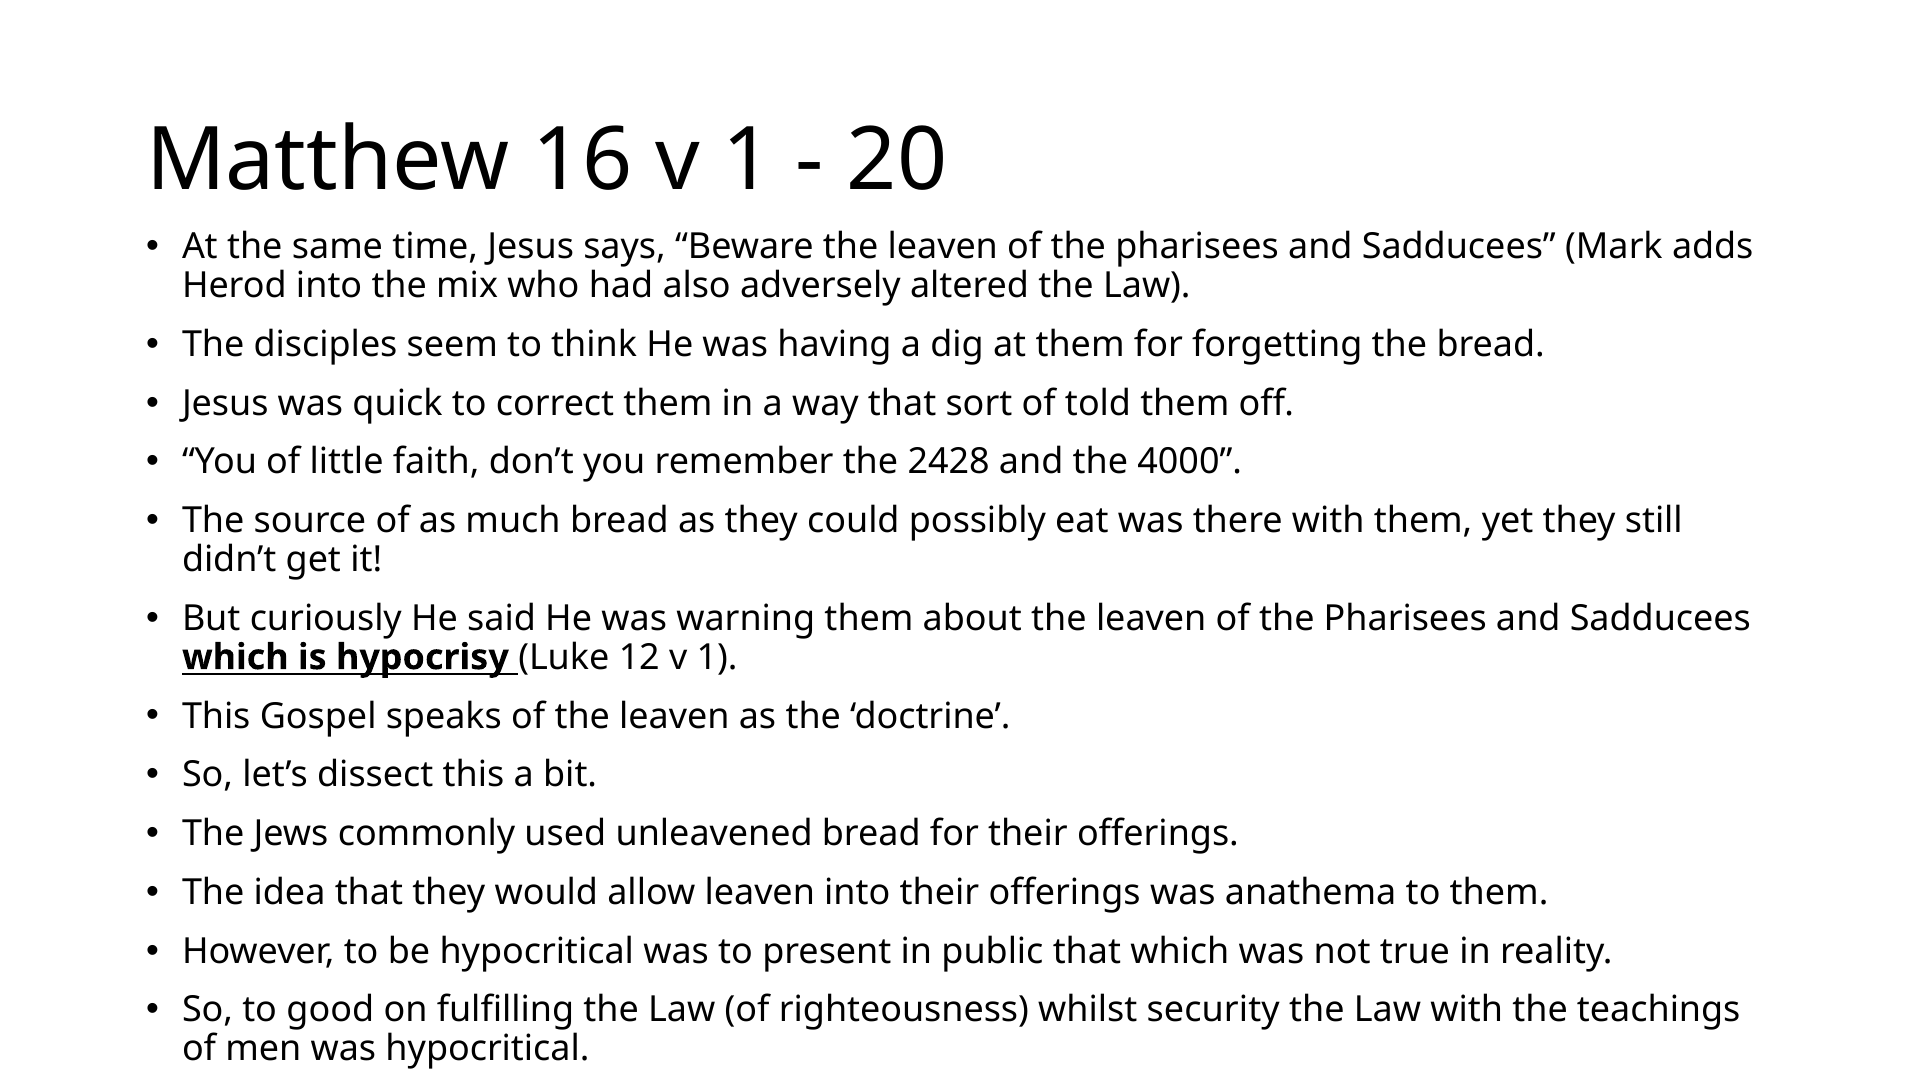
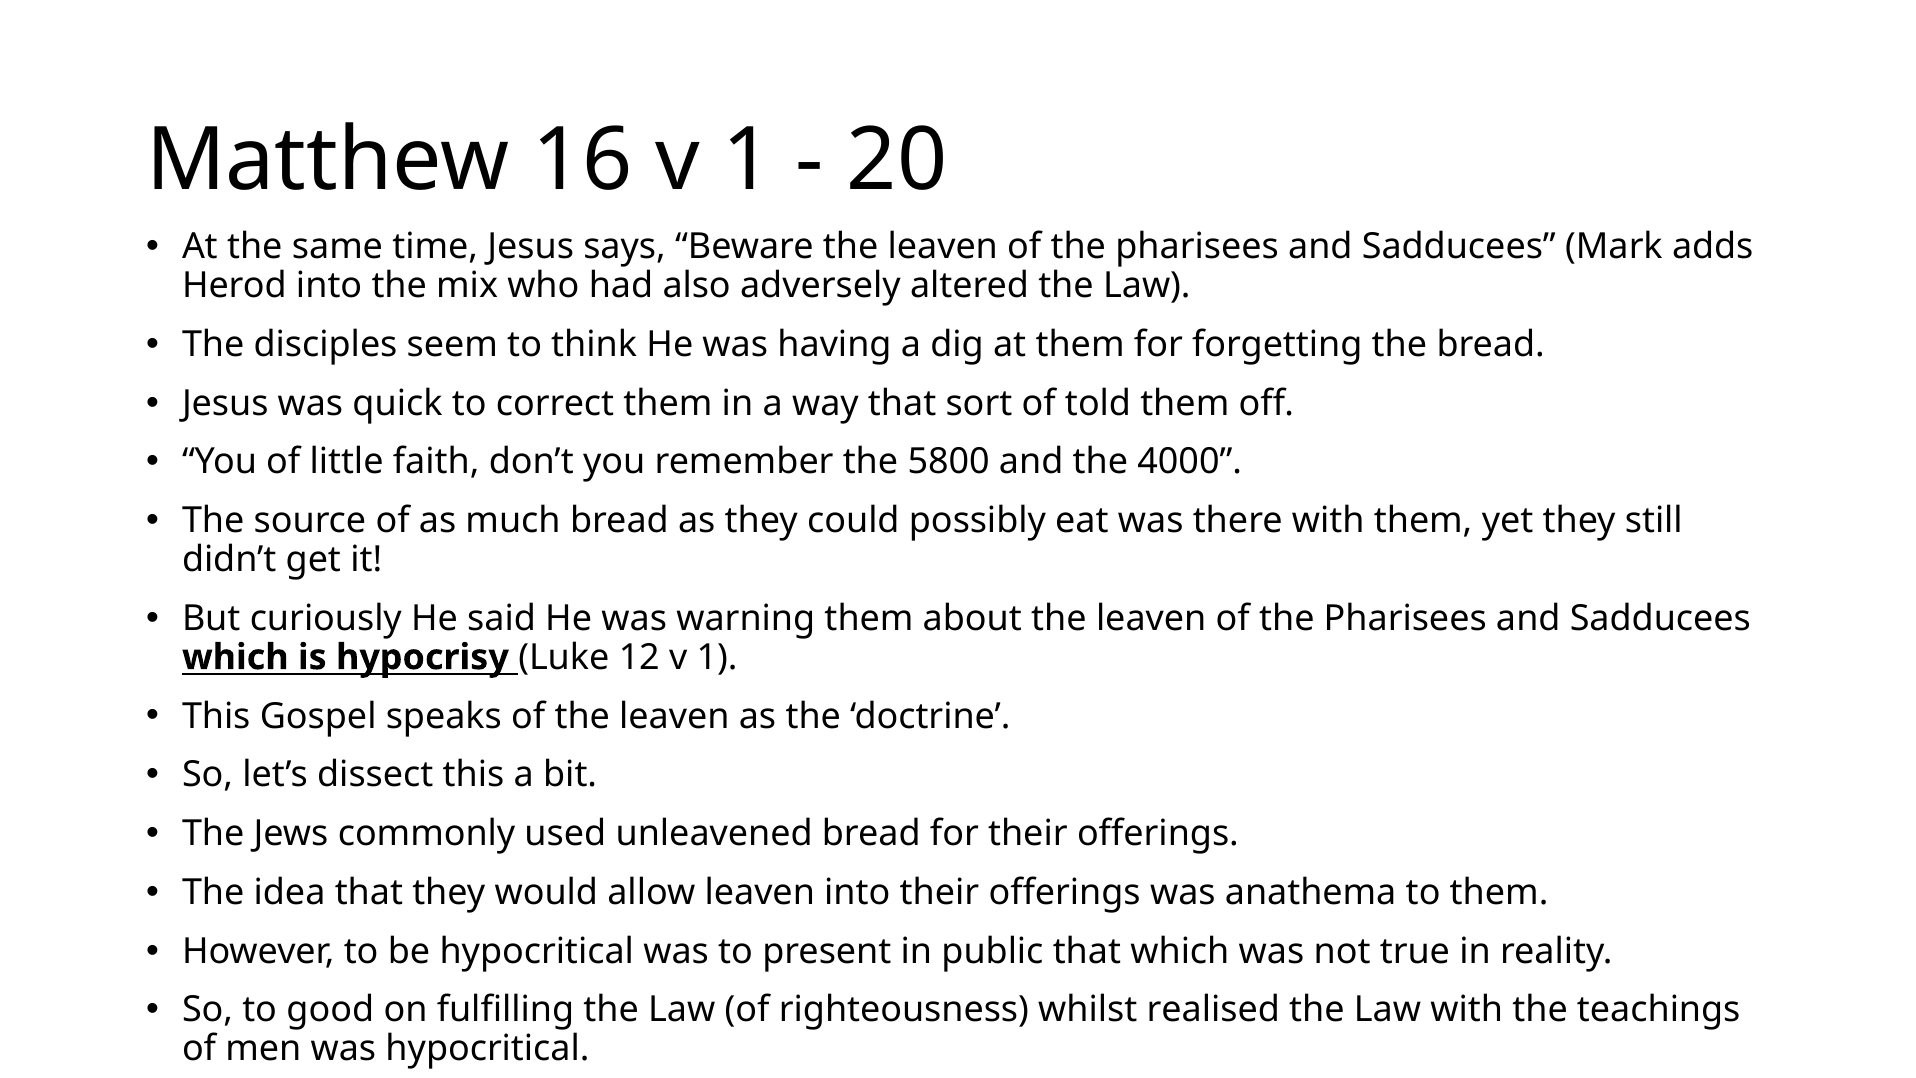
2428: 2428 -> 5800
security: security -> realised
